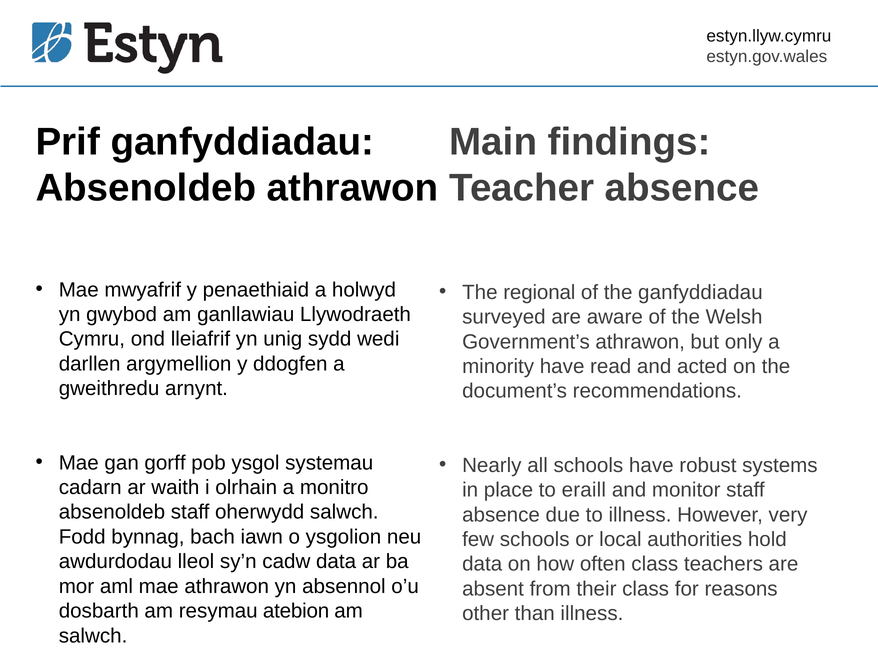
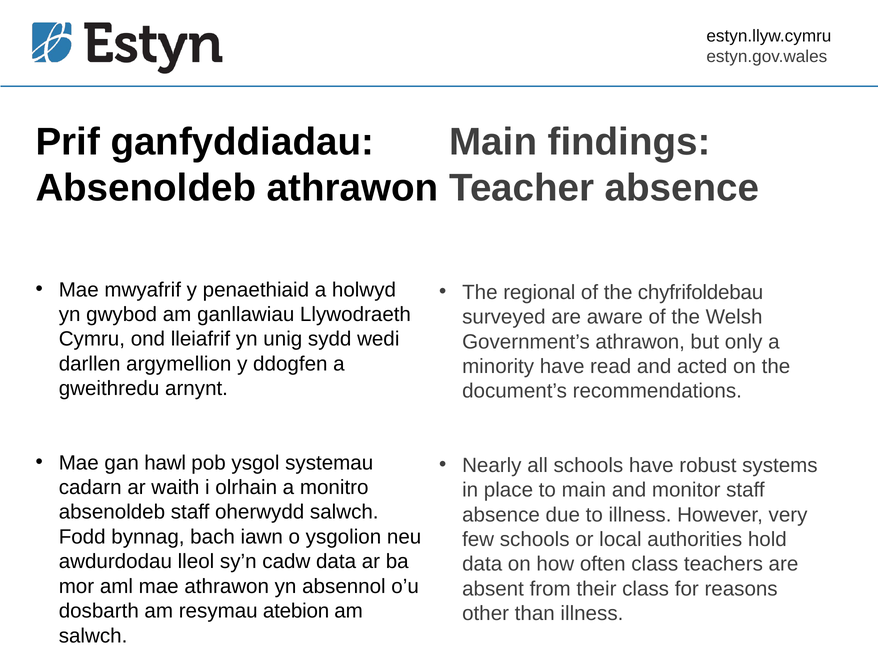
the ganfyddiadau: ganfyddiadau -> chyfrifoldebau
gorff: gorff -> hawl
to eraill: eraill -> main
